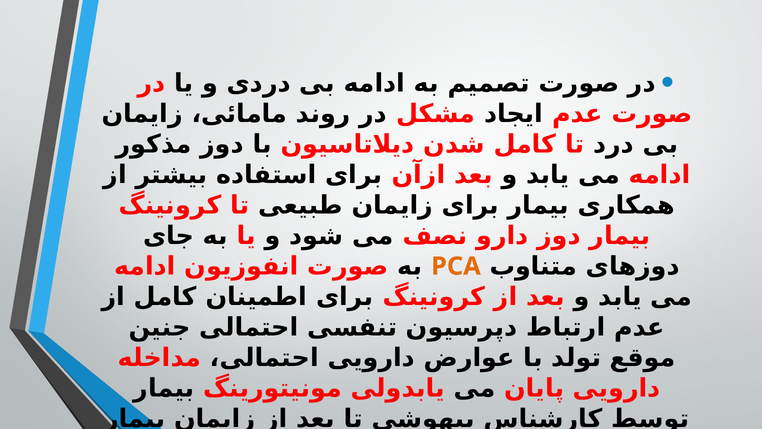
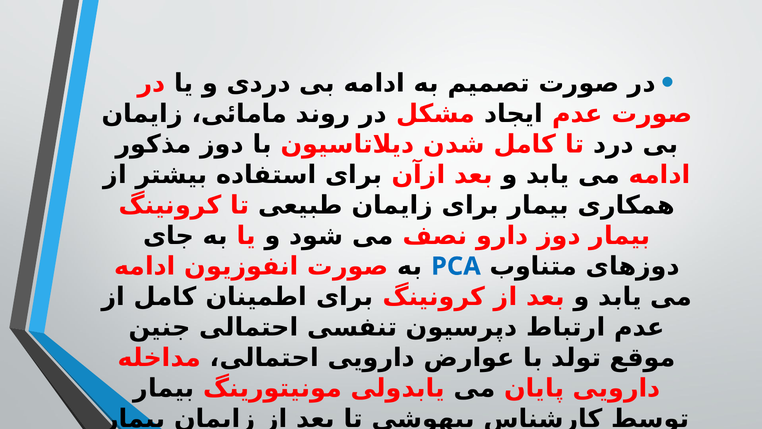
PCA colour: orange -> blue
